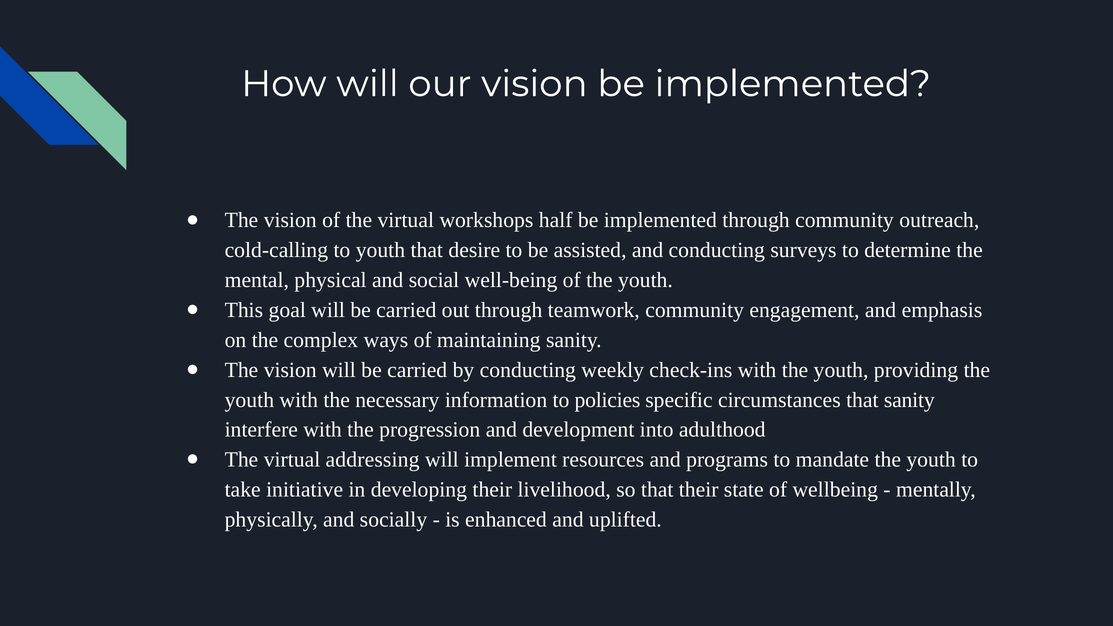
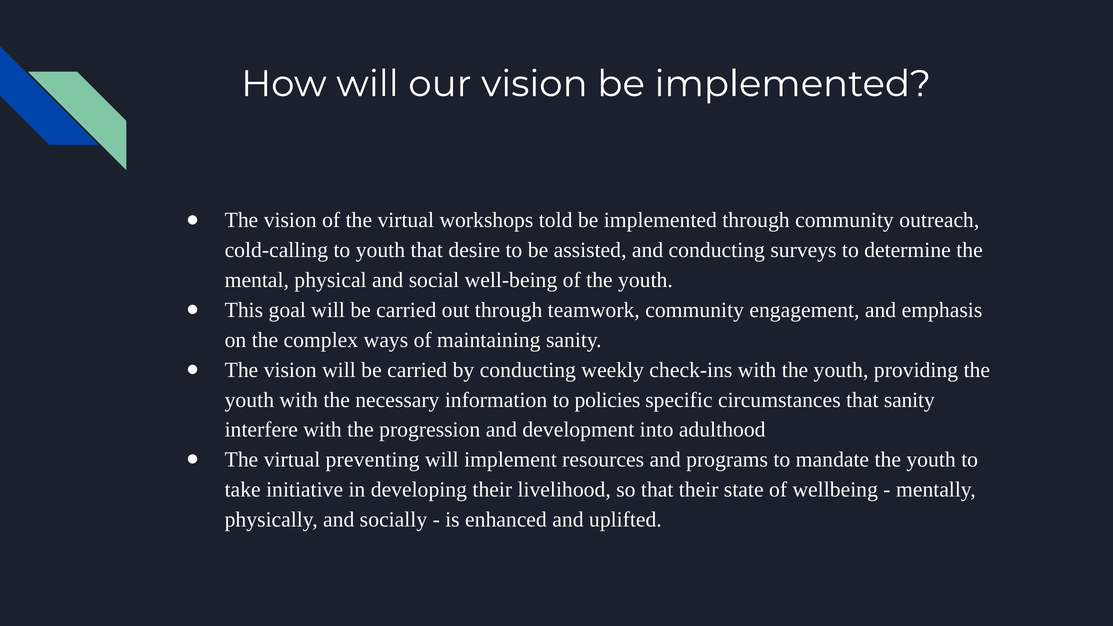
half: half -> told
addressing: addressing -> preventing
